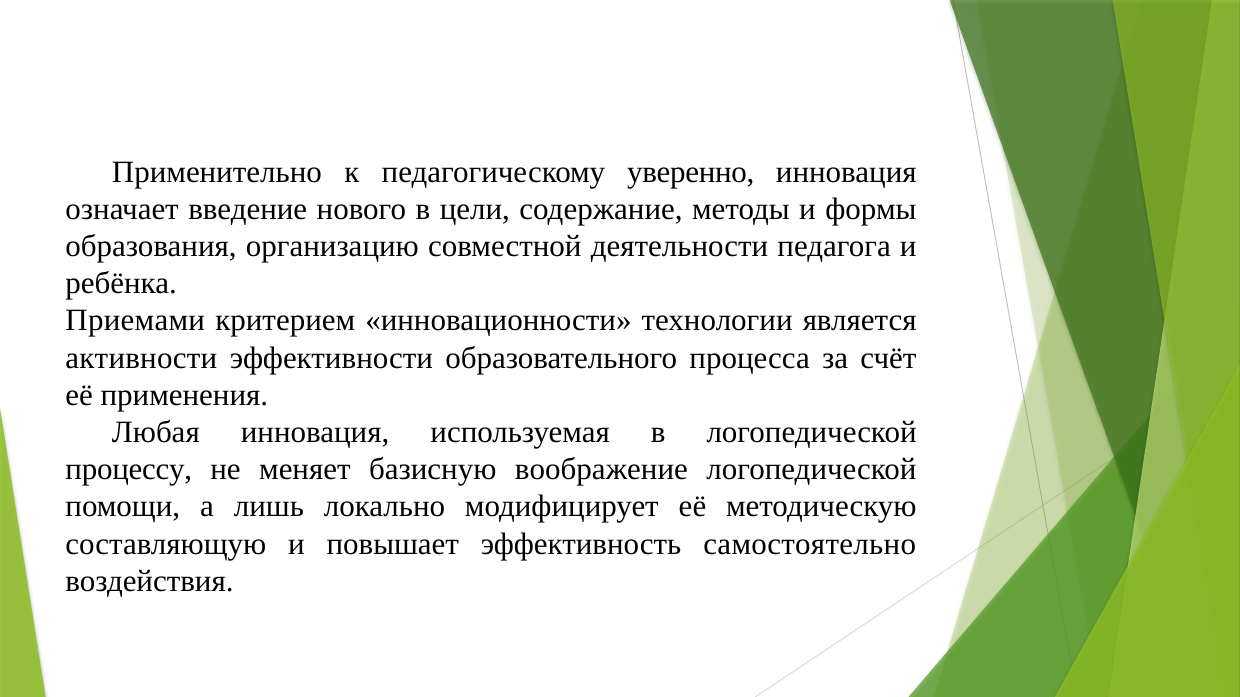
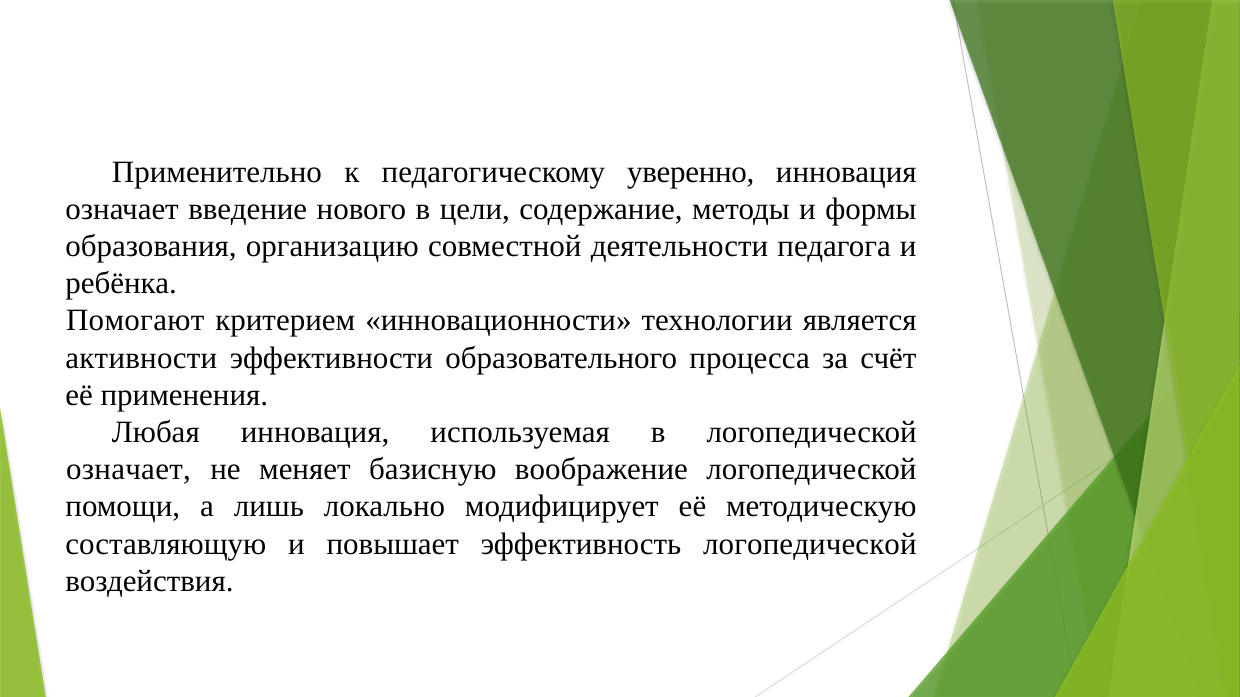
Приемами: Приемами -> Помогают
процессу at (129, 470): процессу -> означает
эффективность самостоятельно: самостоятельно -> логопедической
